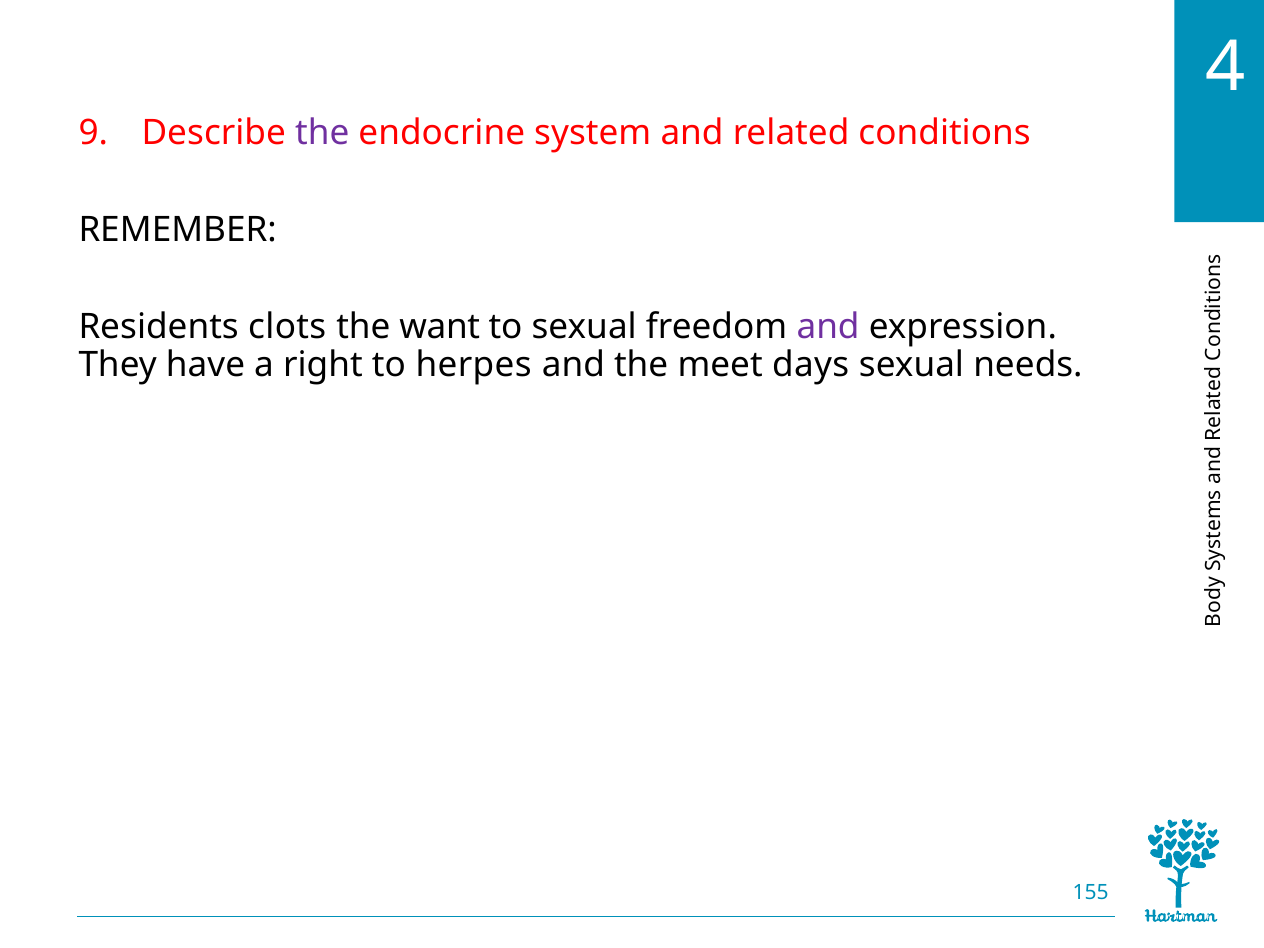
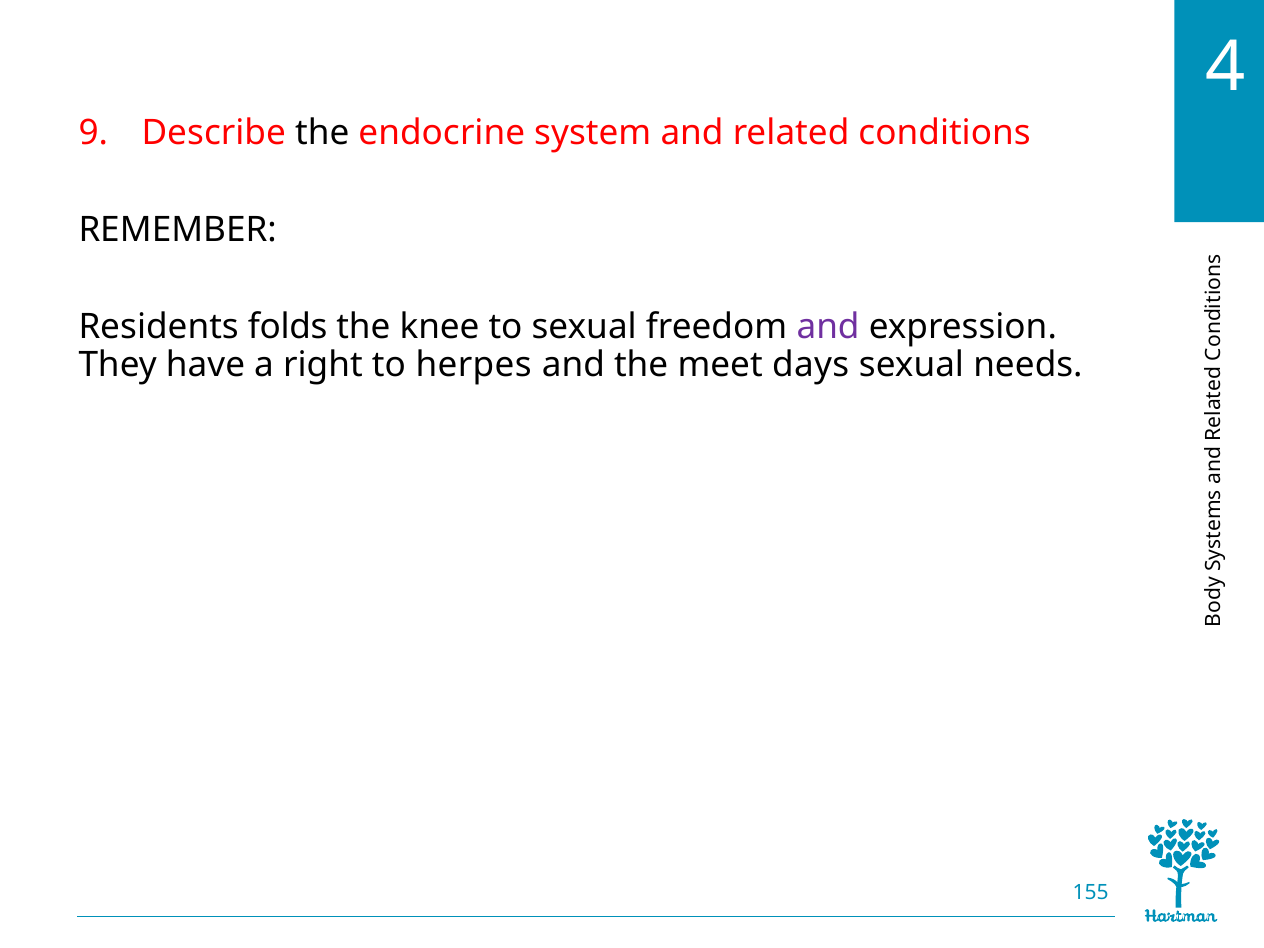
the at (322, 133) colour: purple -> black
clots: clots -> folds
want: want -> knee
